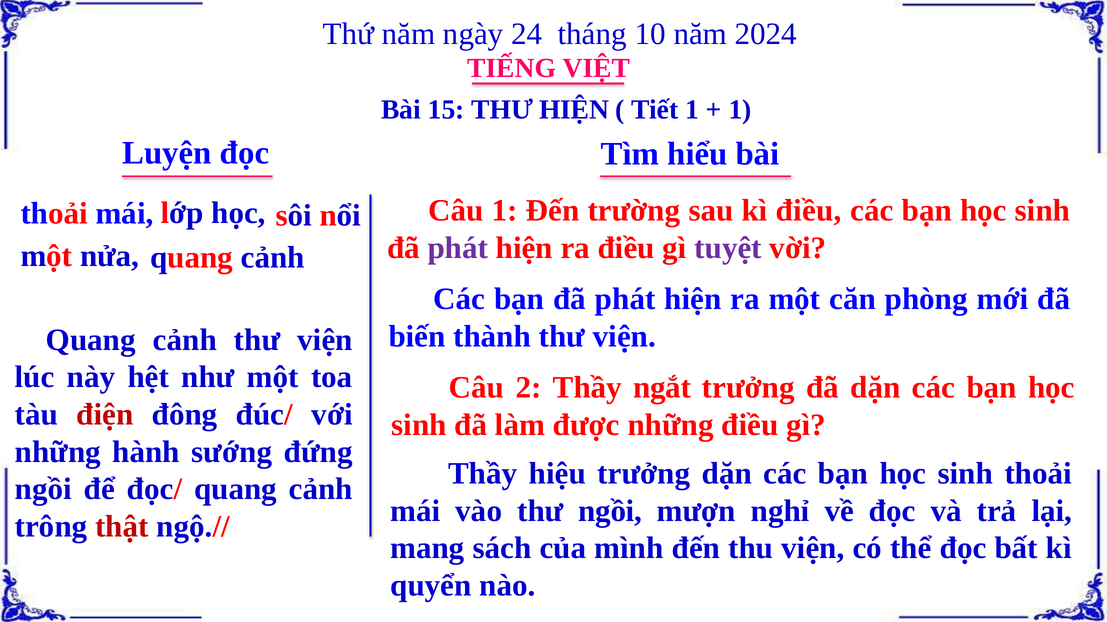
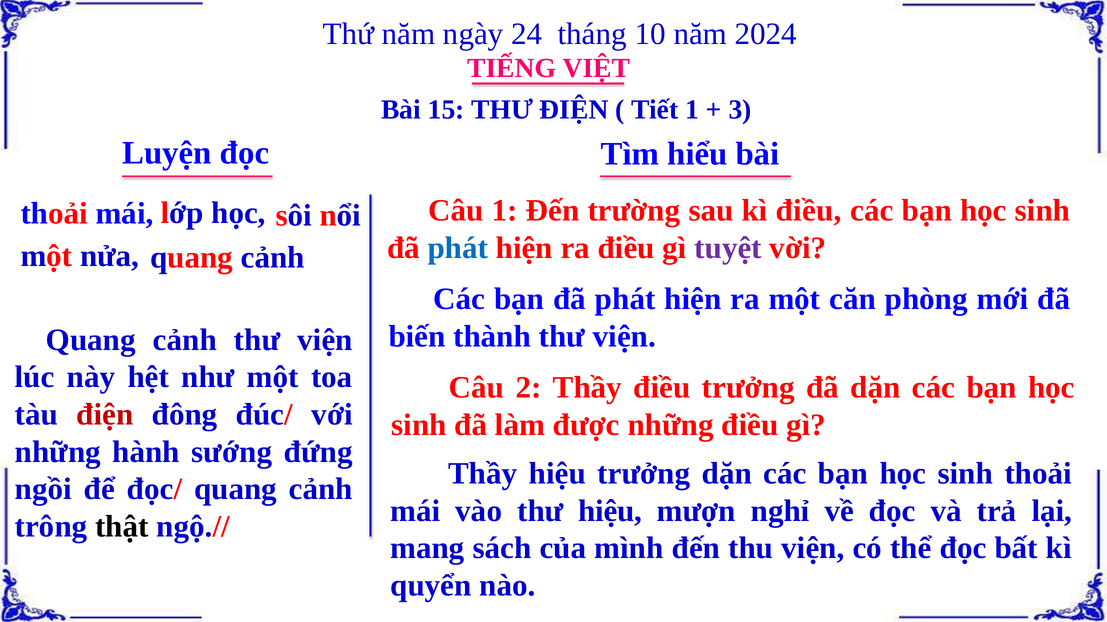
THƯ HIỆN: HIỆN -> ĐIỆN
1 at (740, 110): 1 -> 3
phát at (458, 248) colour: purple -> blue
Thầy ngắt: ngắt -> điều
thư ngồi: ngồi -> hiệu
thật colour: red -> black
